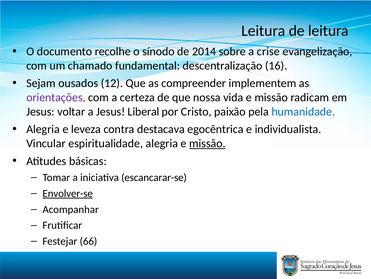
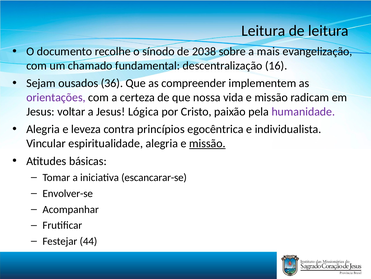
2014: 2014 -> 2038
crise: crise -> mais
12: 12 -> 36
Liberal: Liberal -> Lógica
humanidade colour: blue -> purple
destacava: destacava -> princípios
Envolver-se underline: present -> none
66: 66 -> 44
